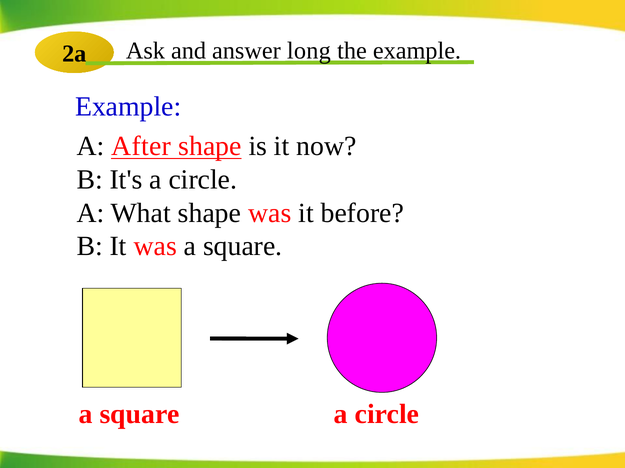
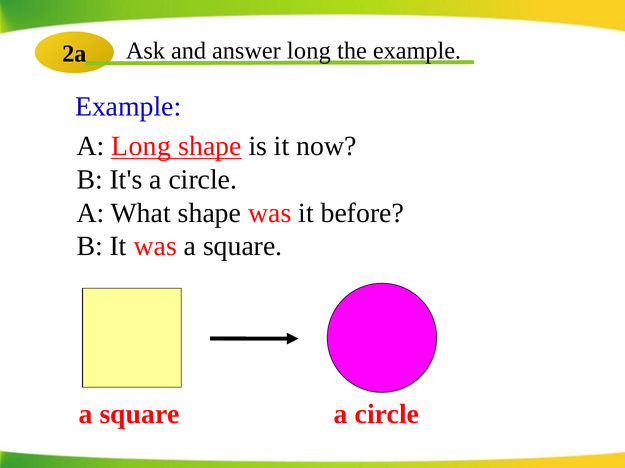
A After: After -> Long
